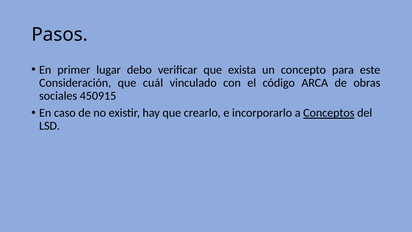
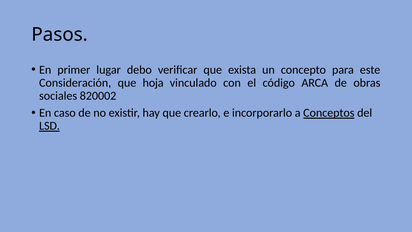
cuál: cuál -> hoja
450915: 450915 -> 820002
LSD underline: none -> present
